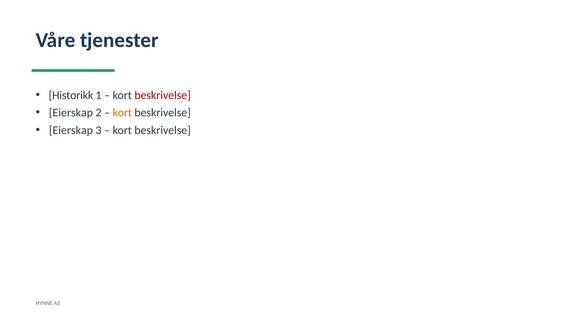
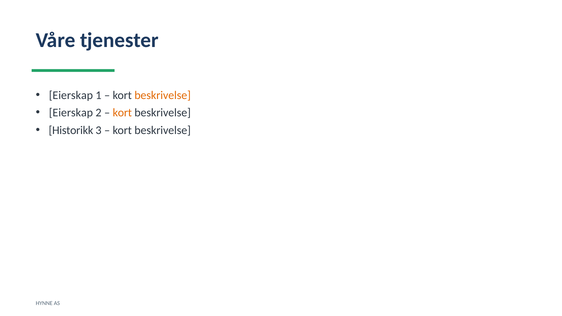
Historikk at (71, 95): Historikk -> Eierskap
beskrivelse at (163, 95) colour: red -> orange
Eierskap at (71, 130): Eierskap -> Historikk
